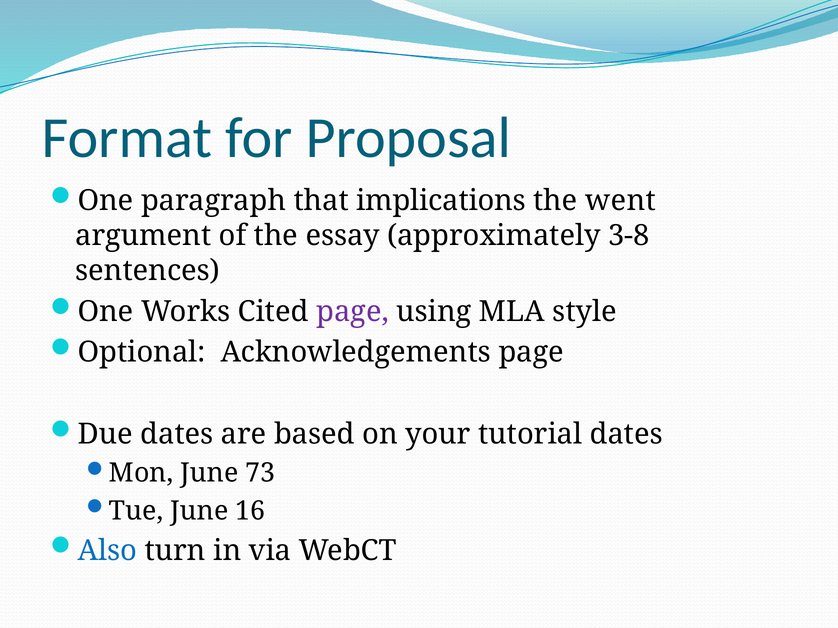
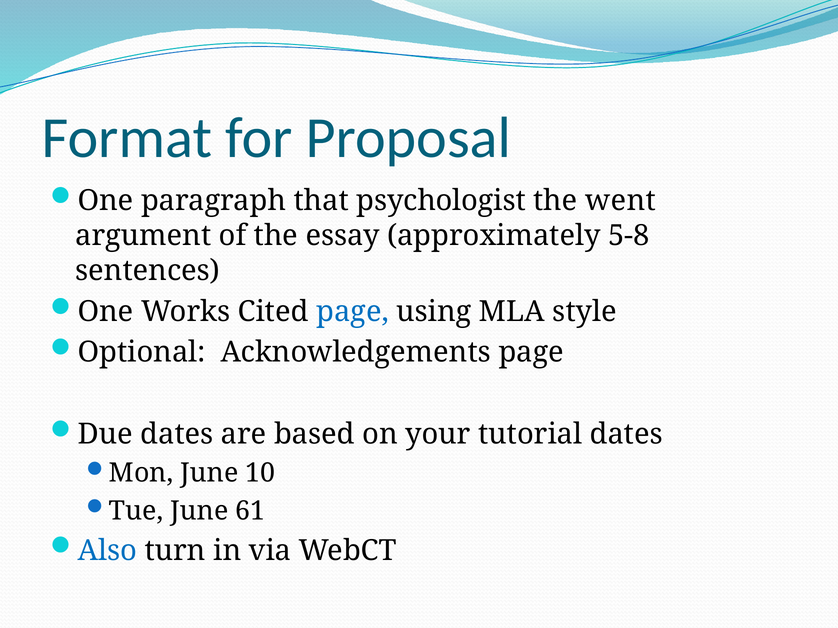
implications: implications -> psychologist
3-8: 3-8 -> 5-8
page at (353, 312) colour: purple -> blue
73: 73 -> 10
16: 16 -> 61
